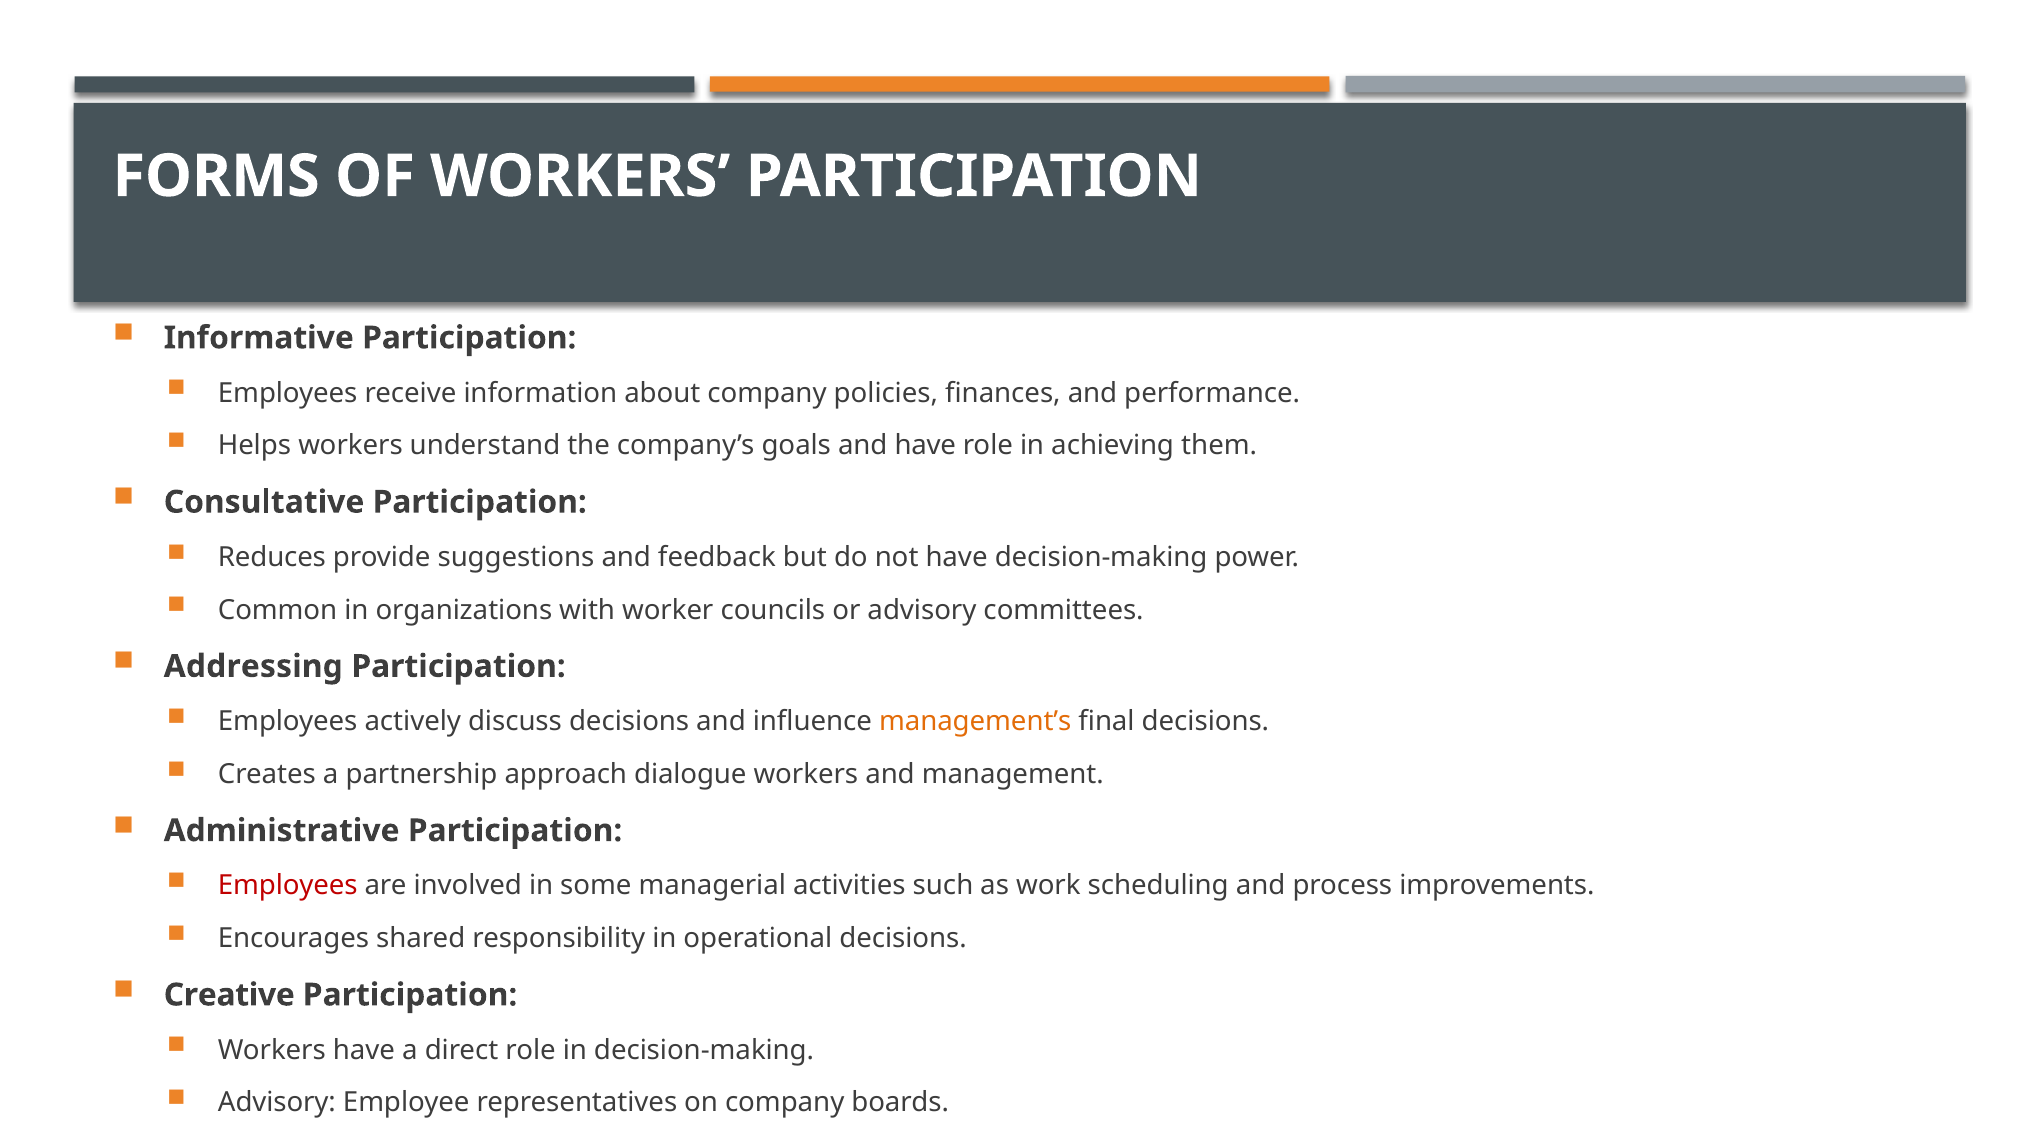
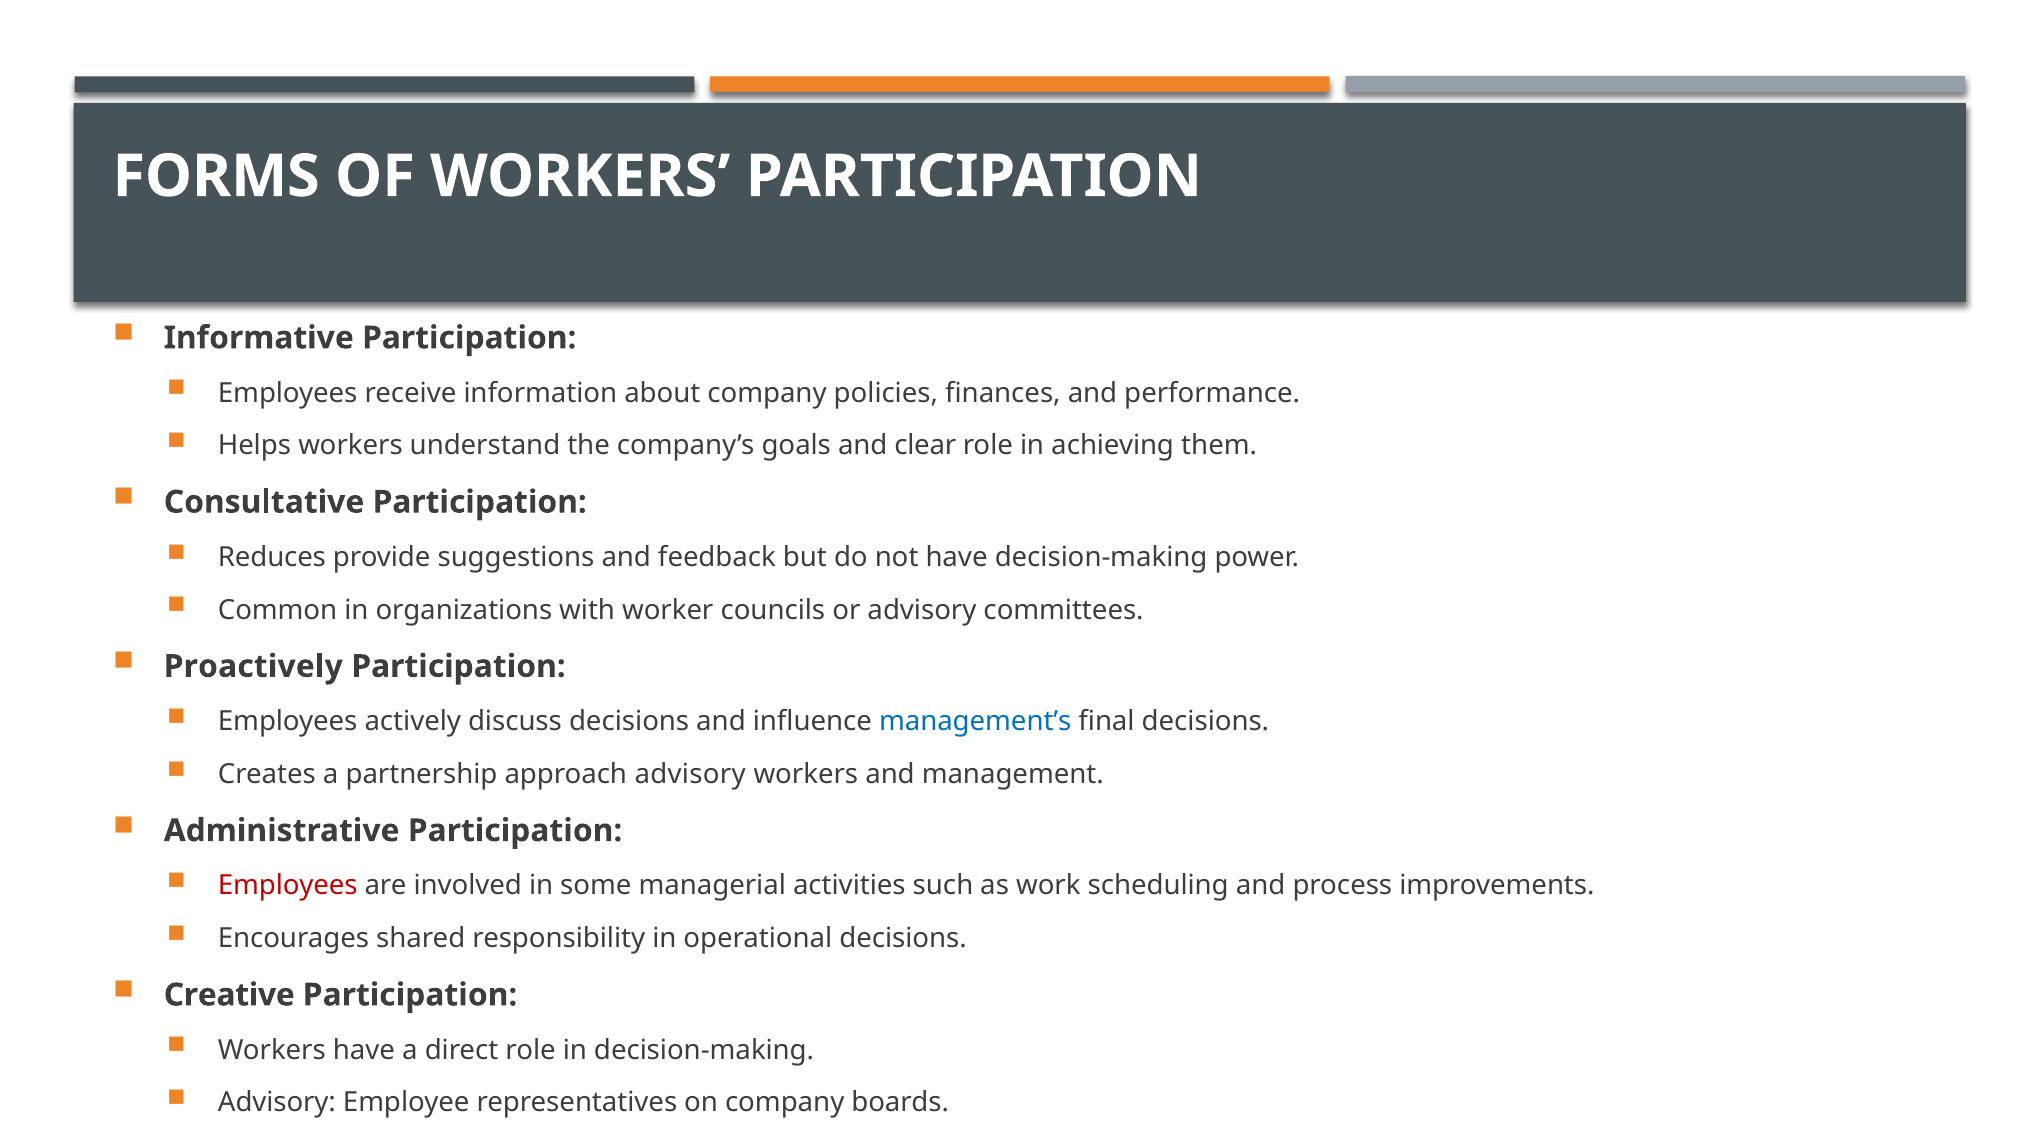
and have: have -> clear
Addressing: Addressing -> Proactively
management’s colour: orange -> blue
approach dialogue: dialogue -> advisory
